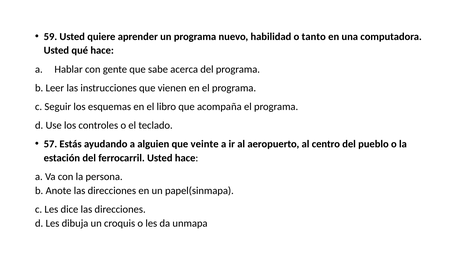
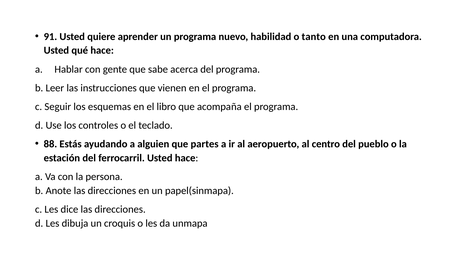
59: 59 -> 91
57: 57 -> 88
veinte: veinte -> partes
